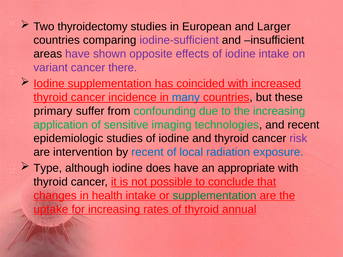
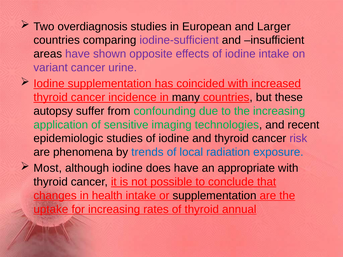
thyroidectomy: thyroidectomy -> overdiagnosis
there: there -> urine
many colour: blue -> black
primary: primary -> autopsy
intervention: intervention -> phenomena
by recent: recent -> trends
Type: Type -> Most
supplementation at (215, 196) colour: green -> black
